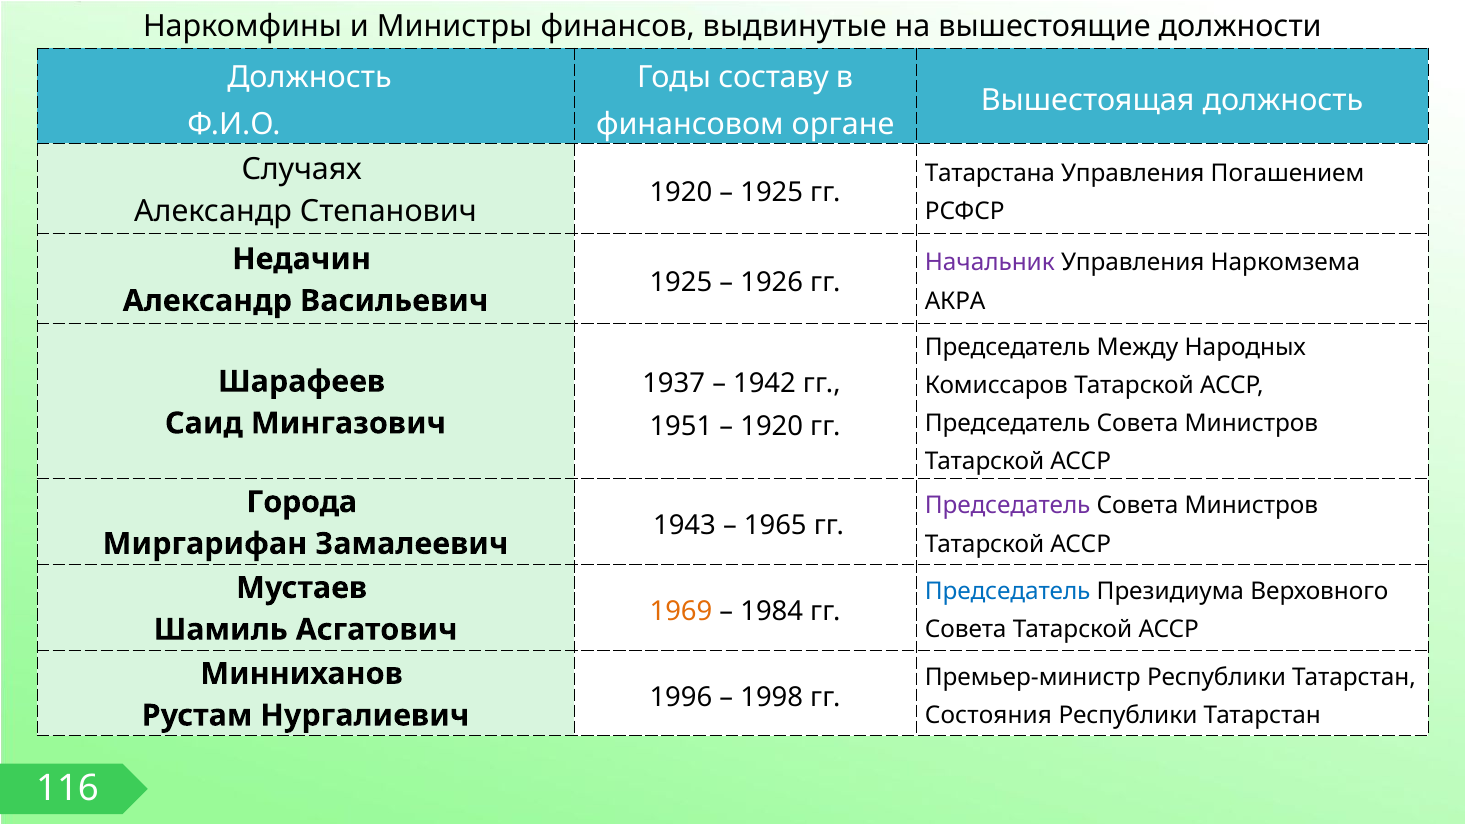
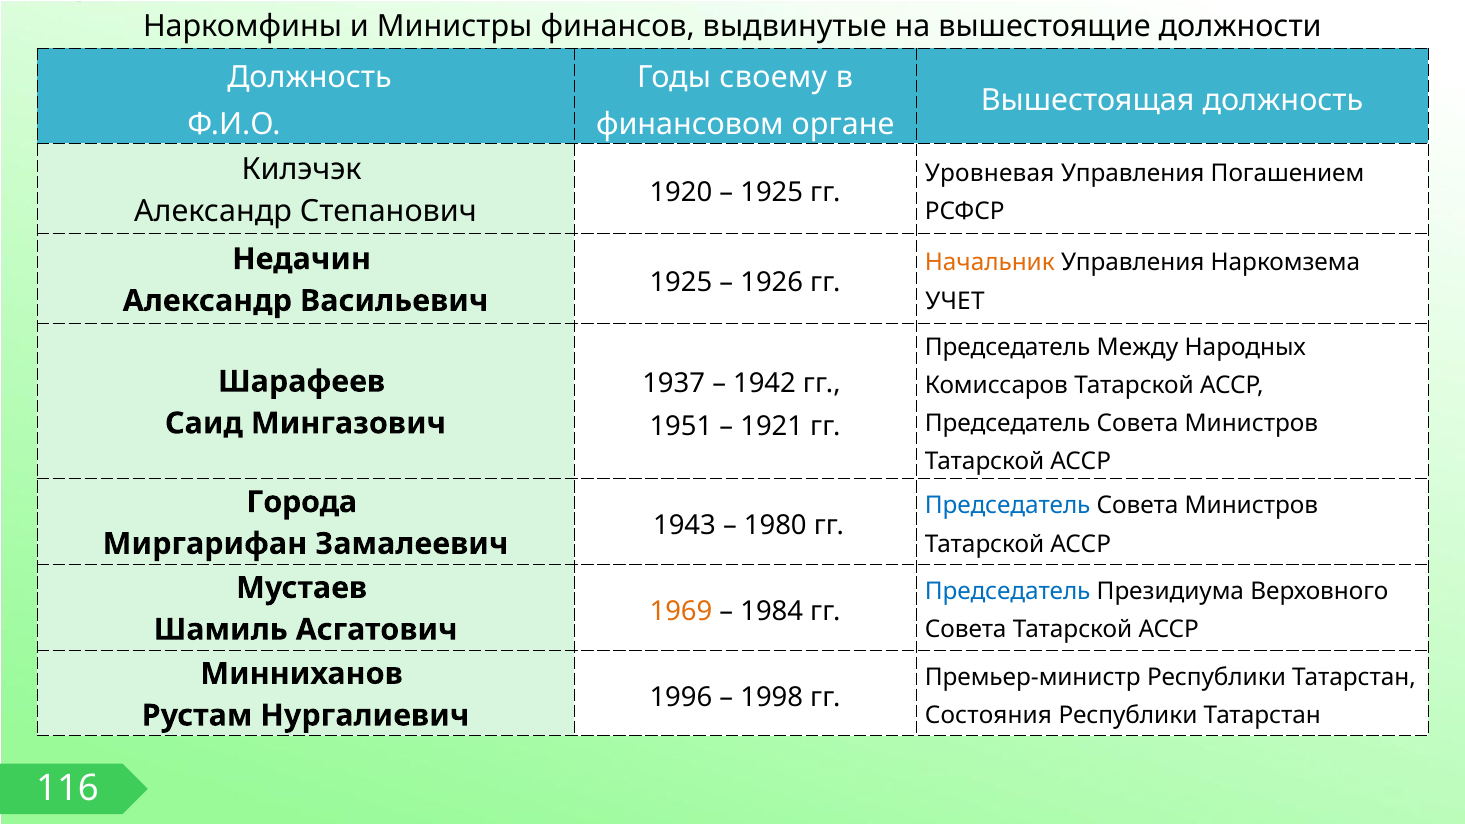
составу: составу -> своему
Случаях: Случаях -> Килэчэк
Татарстана: Татарстана -> Уровневая
Начальник colour: purple -> orange
АКРА: АКРА -> УЧЕТ
1920 at (772, 426): 1920 -> 1921
Председатель at (1008, 506) colour: purple -> blue
1965: 1965 -> 1980
